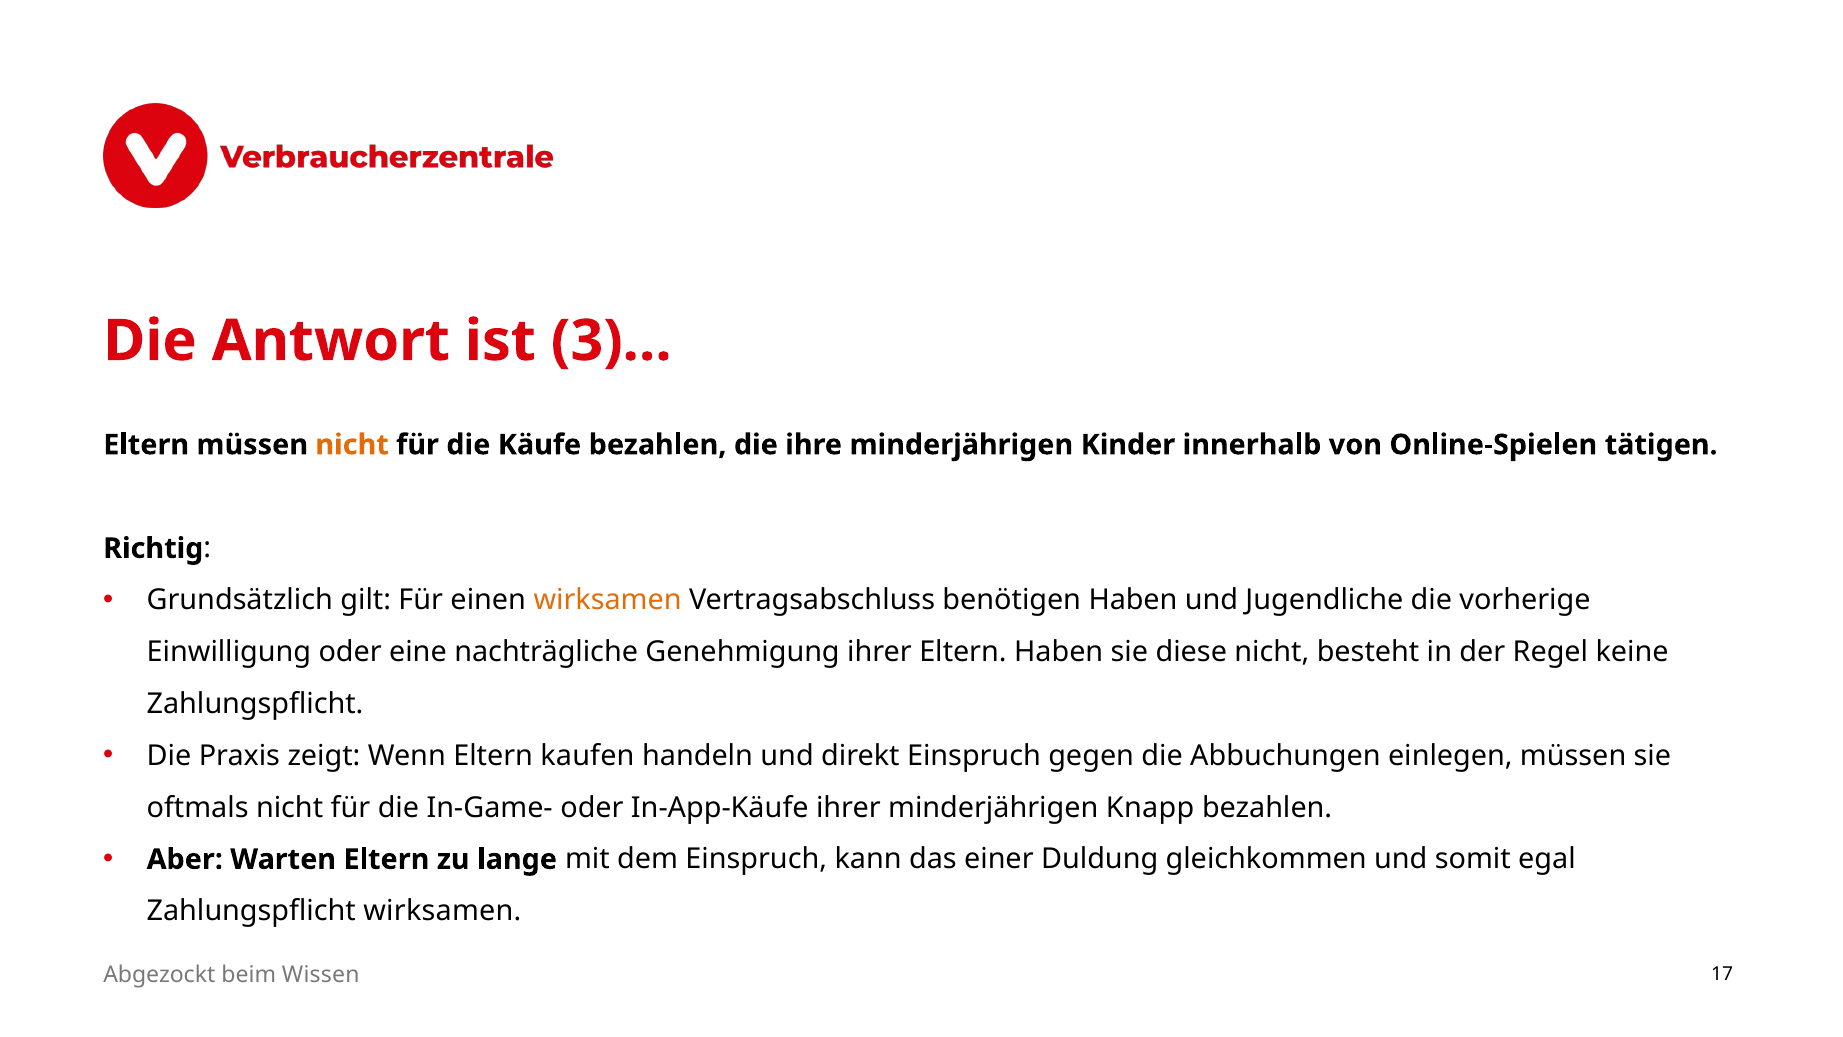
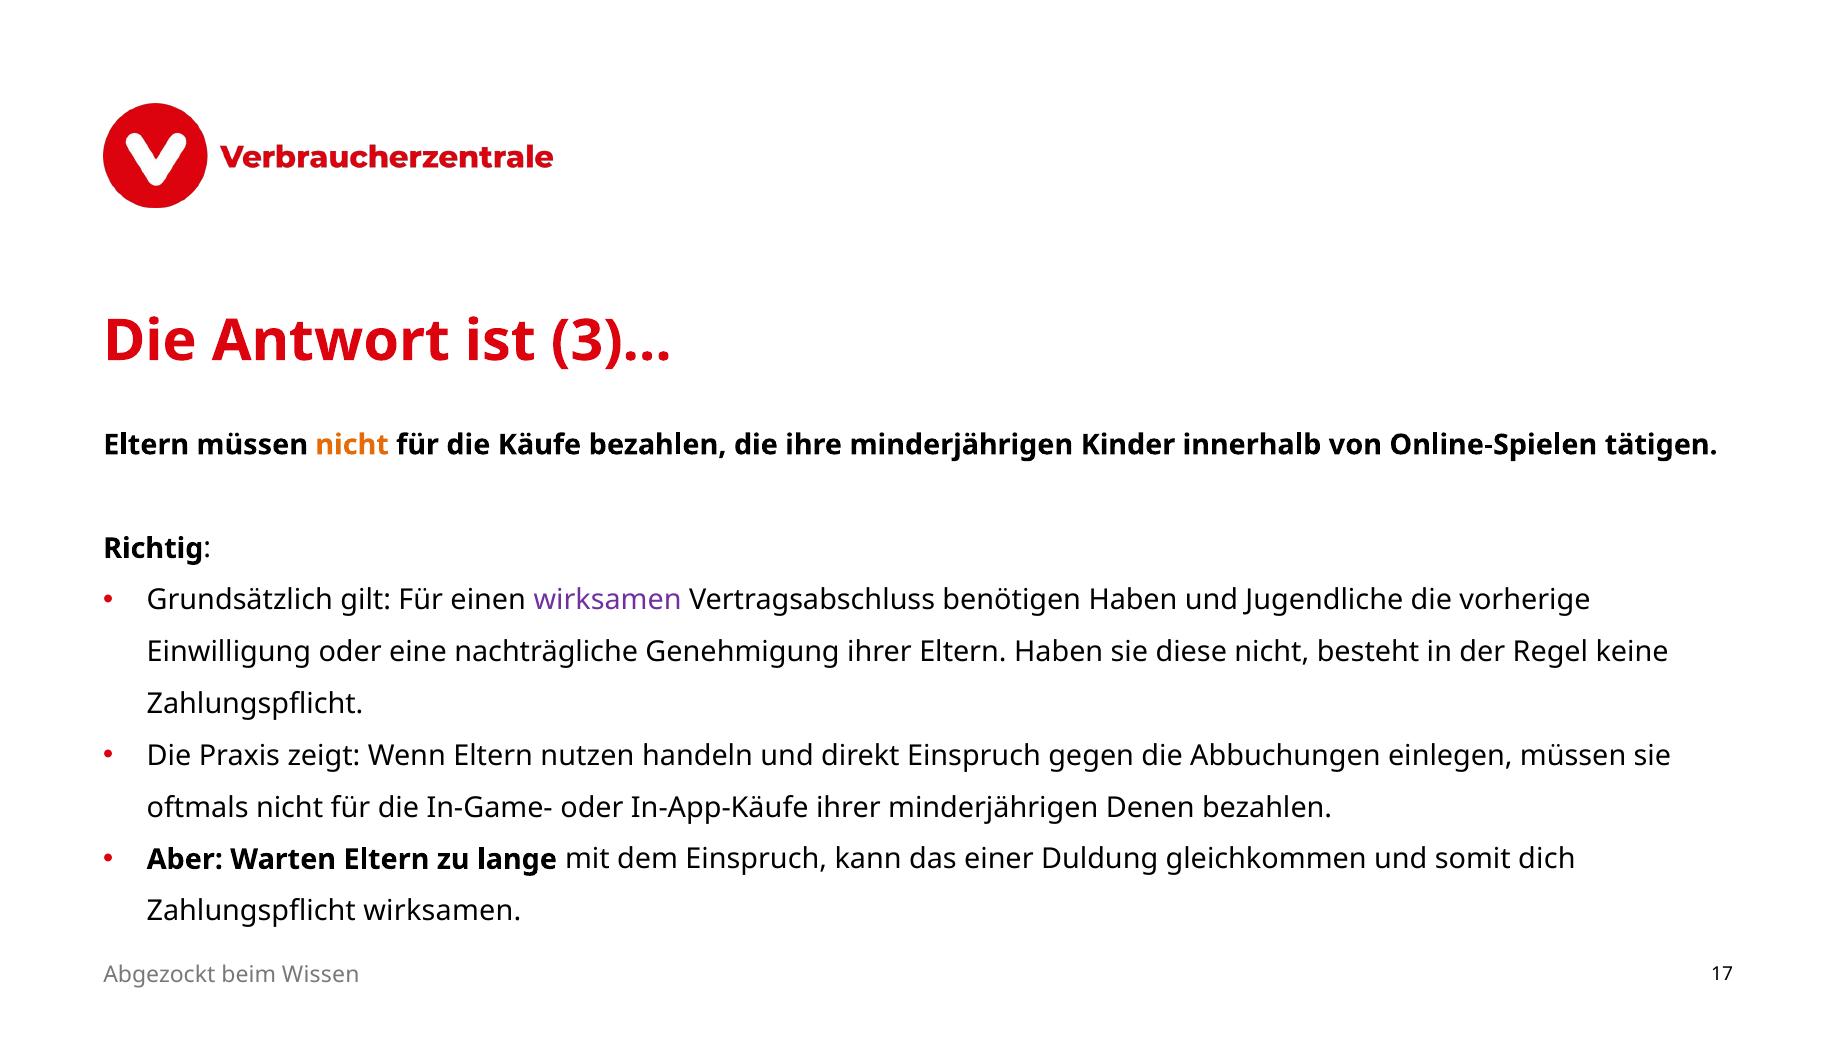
wirksamen at (608, 600) colour: orange -> purple
kaufen: kaufen -> nutzen
Knapp: Knapp -> Denen
egal: egal -> dich
